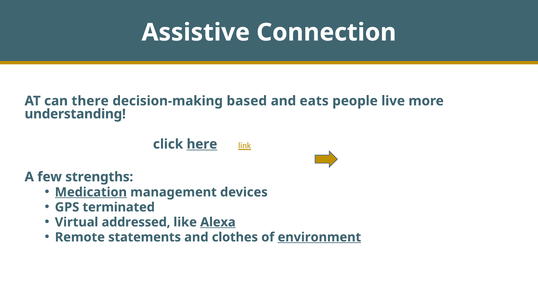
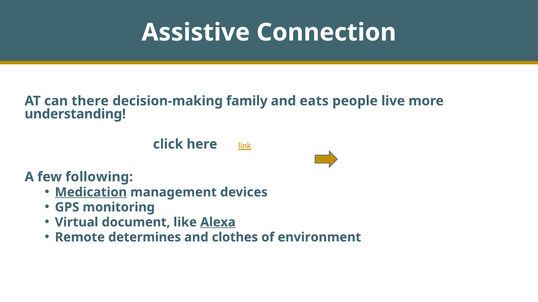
based: based -> family
here underline: present -> none
strengths: strengths -> following
terminated: terminated -> monitoring
addressed: addressed -> document
statements: statements -> determines
environment underline: present -> none
